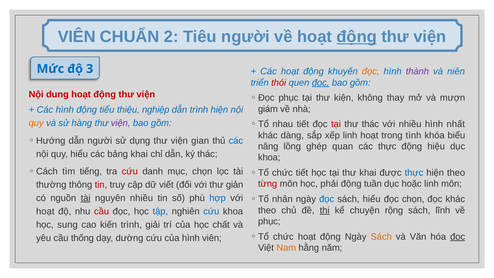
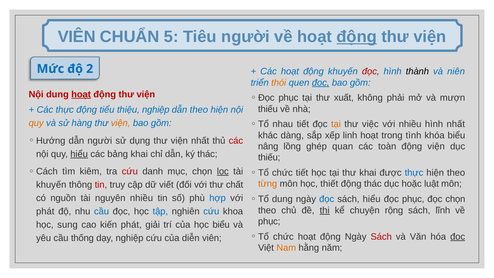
2: 2 -> 5
3: 3 -> 2
đọc at (371, 71) colour: orange -> red
thành colour: purple -> black
thói colour: red -> orange
hoạt at (81, 94) underline: none -> present
kiện: kiện -> xuất
thay: thay -> phải
giám at (268, 109): giám -> thiếu
Các hình: hình -> thực
dẫn trình: trình -> theo
viện at (121, 123) colour: purple -> orange
tại at (336, 124) colour: red -> orange
thư thác: thác -> việc
viện gian: gian -> nhất
các at (236, 141) colour: blue -> red
các thực: thực -> toàn
động hiệu: hiệu -> viện
hiểu at (79, 154) underline: none -> present
khoa at (269, 158): khoa -> thiếu
tiếng: tiếng -> kiêm
lọc underline: none -> present
từng colour: red -> orange
phải: phải -> thiết
động tuần: tuần -> thác
hoặc linh: linh -> luật
thường at (51, 185): thường -> khuyến
giản: giản -> chất
tài at (86, 198) underline: present -> none
nhân at (282, 199): nhân -> dung
đọc chọn: chọn -> phục
đọc khác: khác -> chọn
hoạt at (45, 211): hoạt -> phát
cầu at (102, 211) colour: red -> blue
kiến trình: trình -> phát
học chất: chất -> biểu
Sách at (381, 237) colour: orange -> red
dạy dường: dường -> nghiệp
của hình: hình -> diễn
